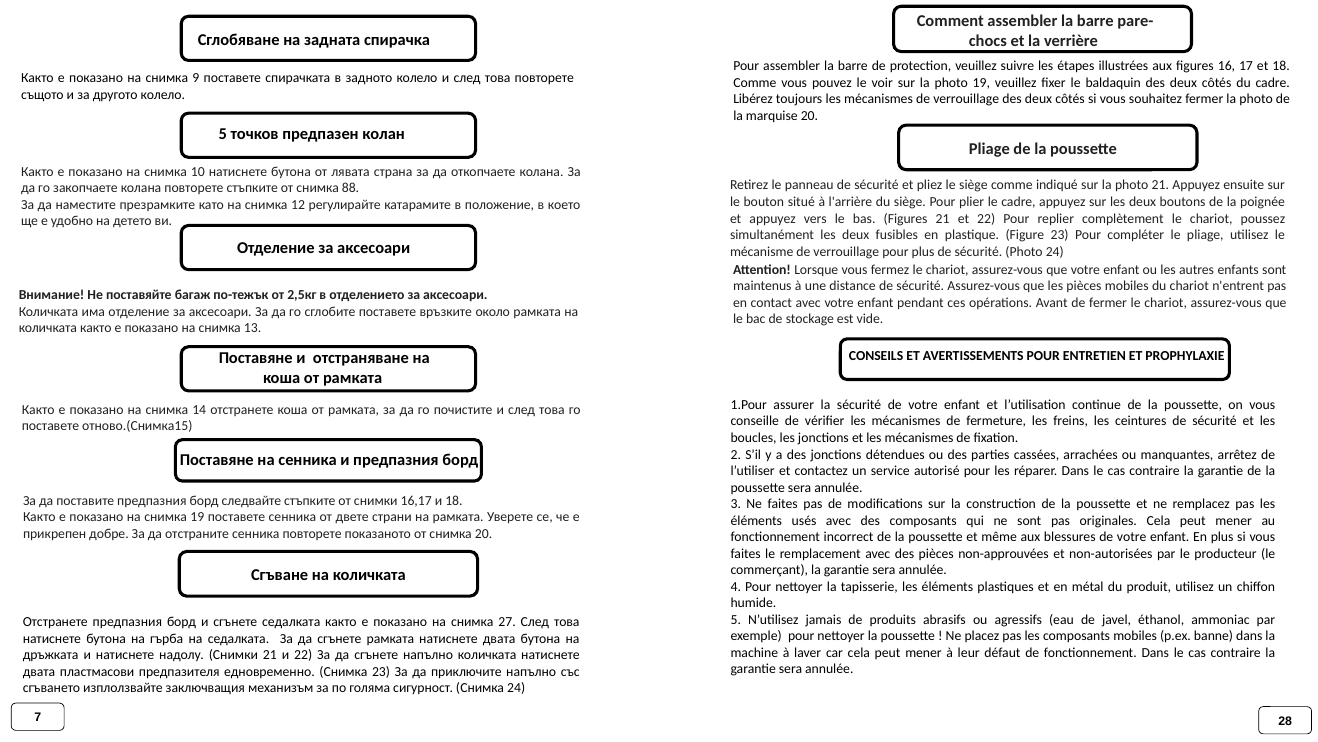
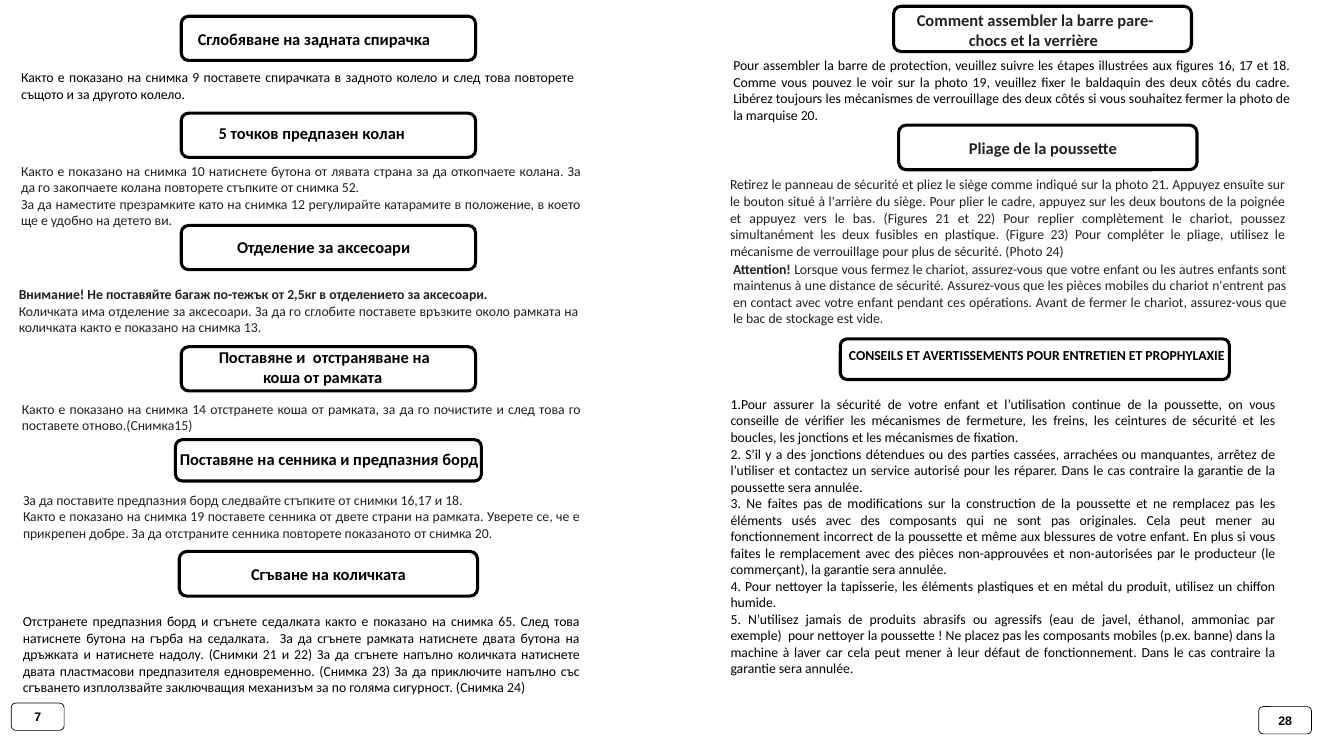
88: 88 -> 52
27: 27 -> 65
